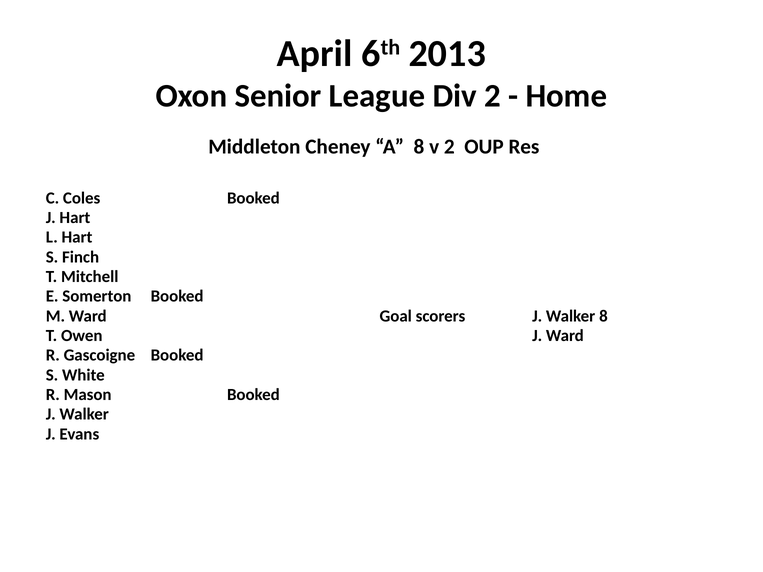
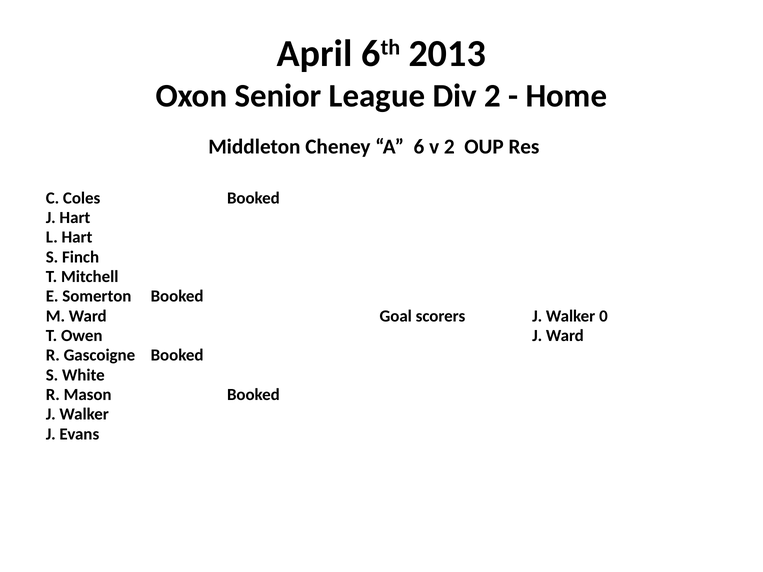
A 8: 8 -> 6
Walker 8: 8 -> 0
